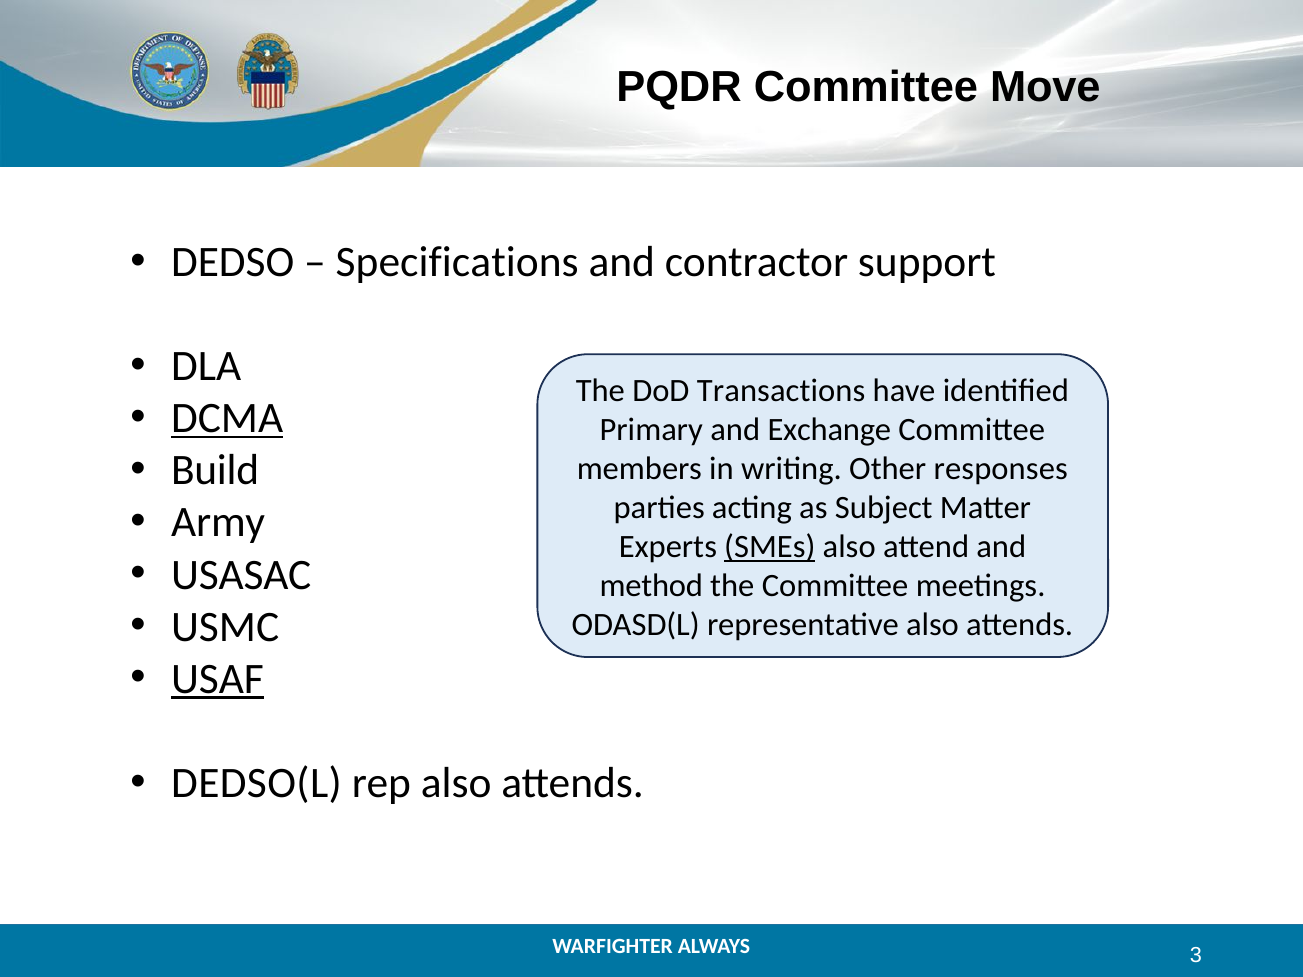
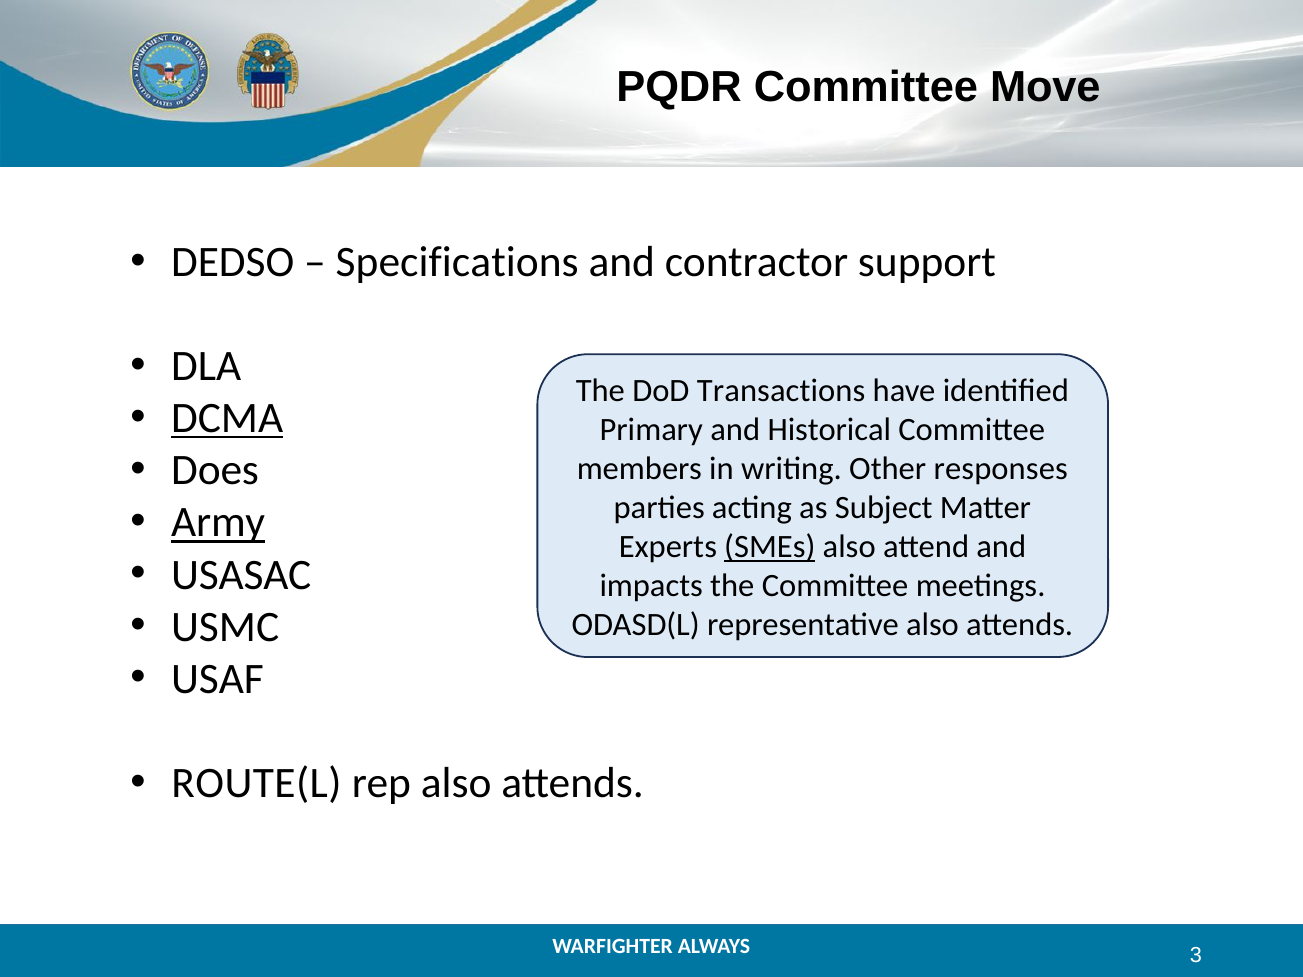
Exchange: Exchange -> Historical
Build: Build -> Does
Army underline: none -> present
method: method -> impacts
USAF underline: present -> none
DEDSO(L: DEDSO(L -> ROUTE(L
